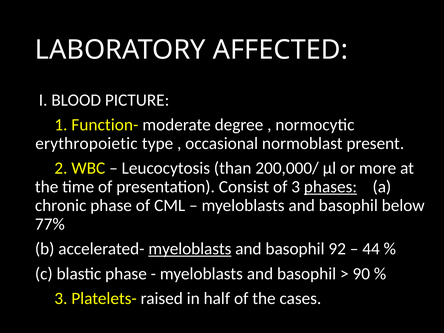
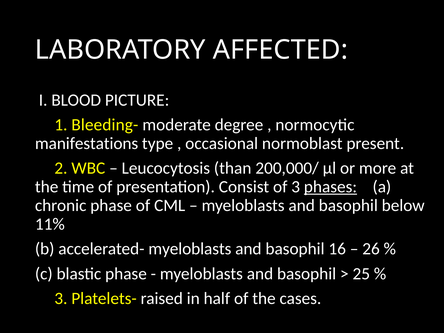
Function-: Function- -> Bleeding-
erythropoietic: erythropoietic -> manifestations
77%: 77% -> 11%
myeloblasts at (190, 249) underline: present -> none
92: 92 -> 16
44: 44 -> 26
90: 90 -> 25
